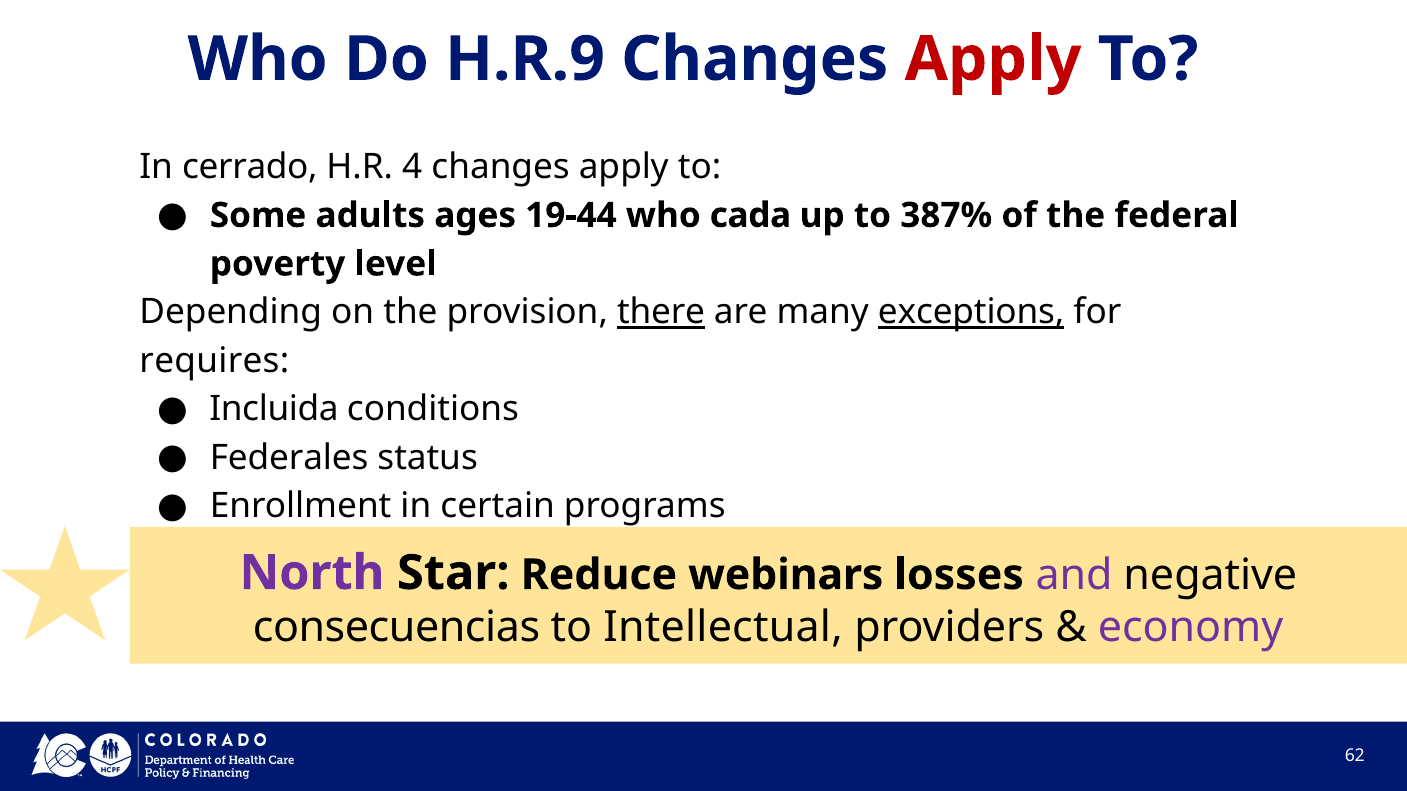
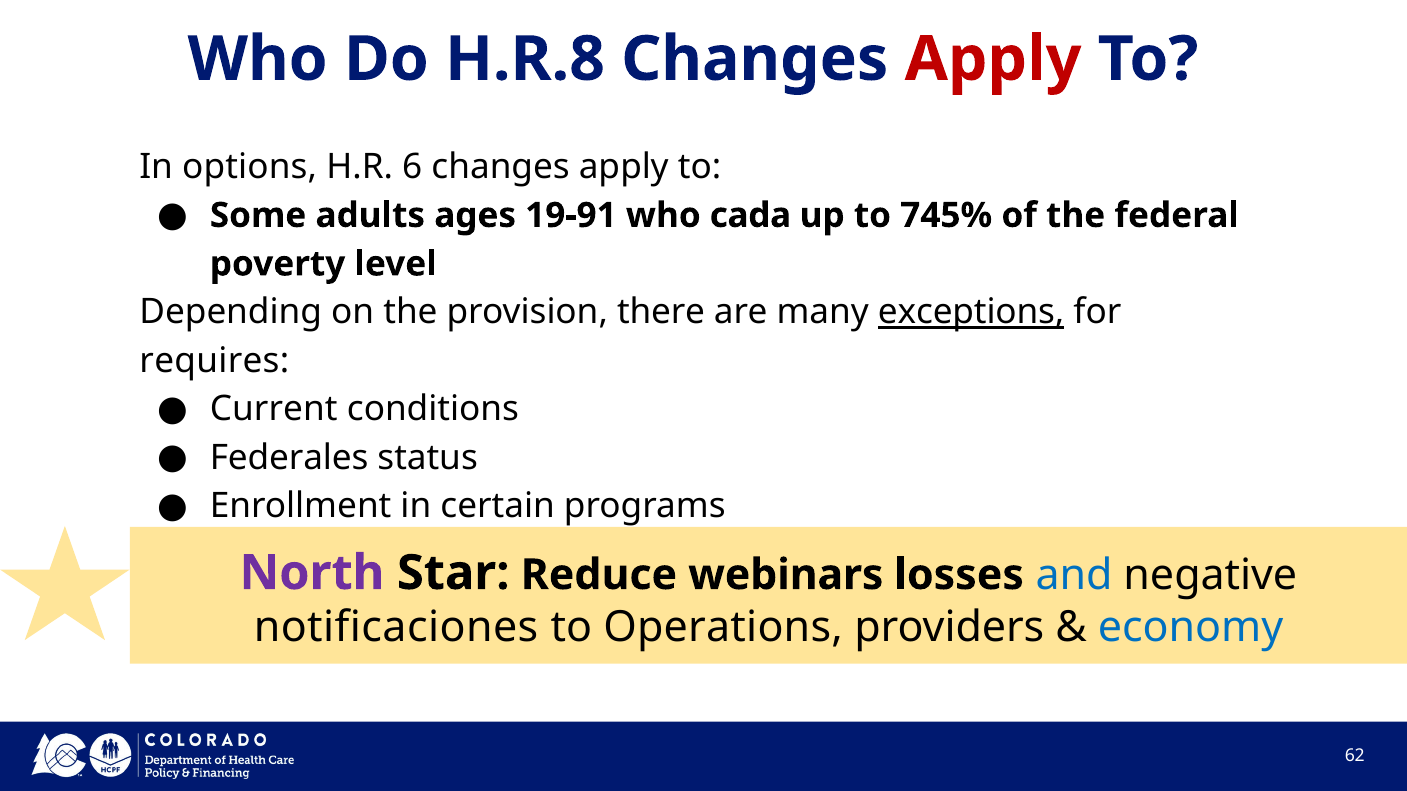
H.R.9: H.R.9 -> H.R.8
cerrado: cerrado -> options
4: 4 -> 6
19-44: 19-44 -> 19-91
387%: 387% -> 745%
there underline: present -> none
Incluida: Incluida -> Current
and colour: purple -> blue
consecuencias: consecuencias -> notificaciones
Intellectual: Intellectual -> Operations
economy colour: purple -> blue
